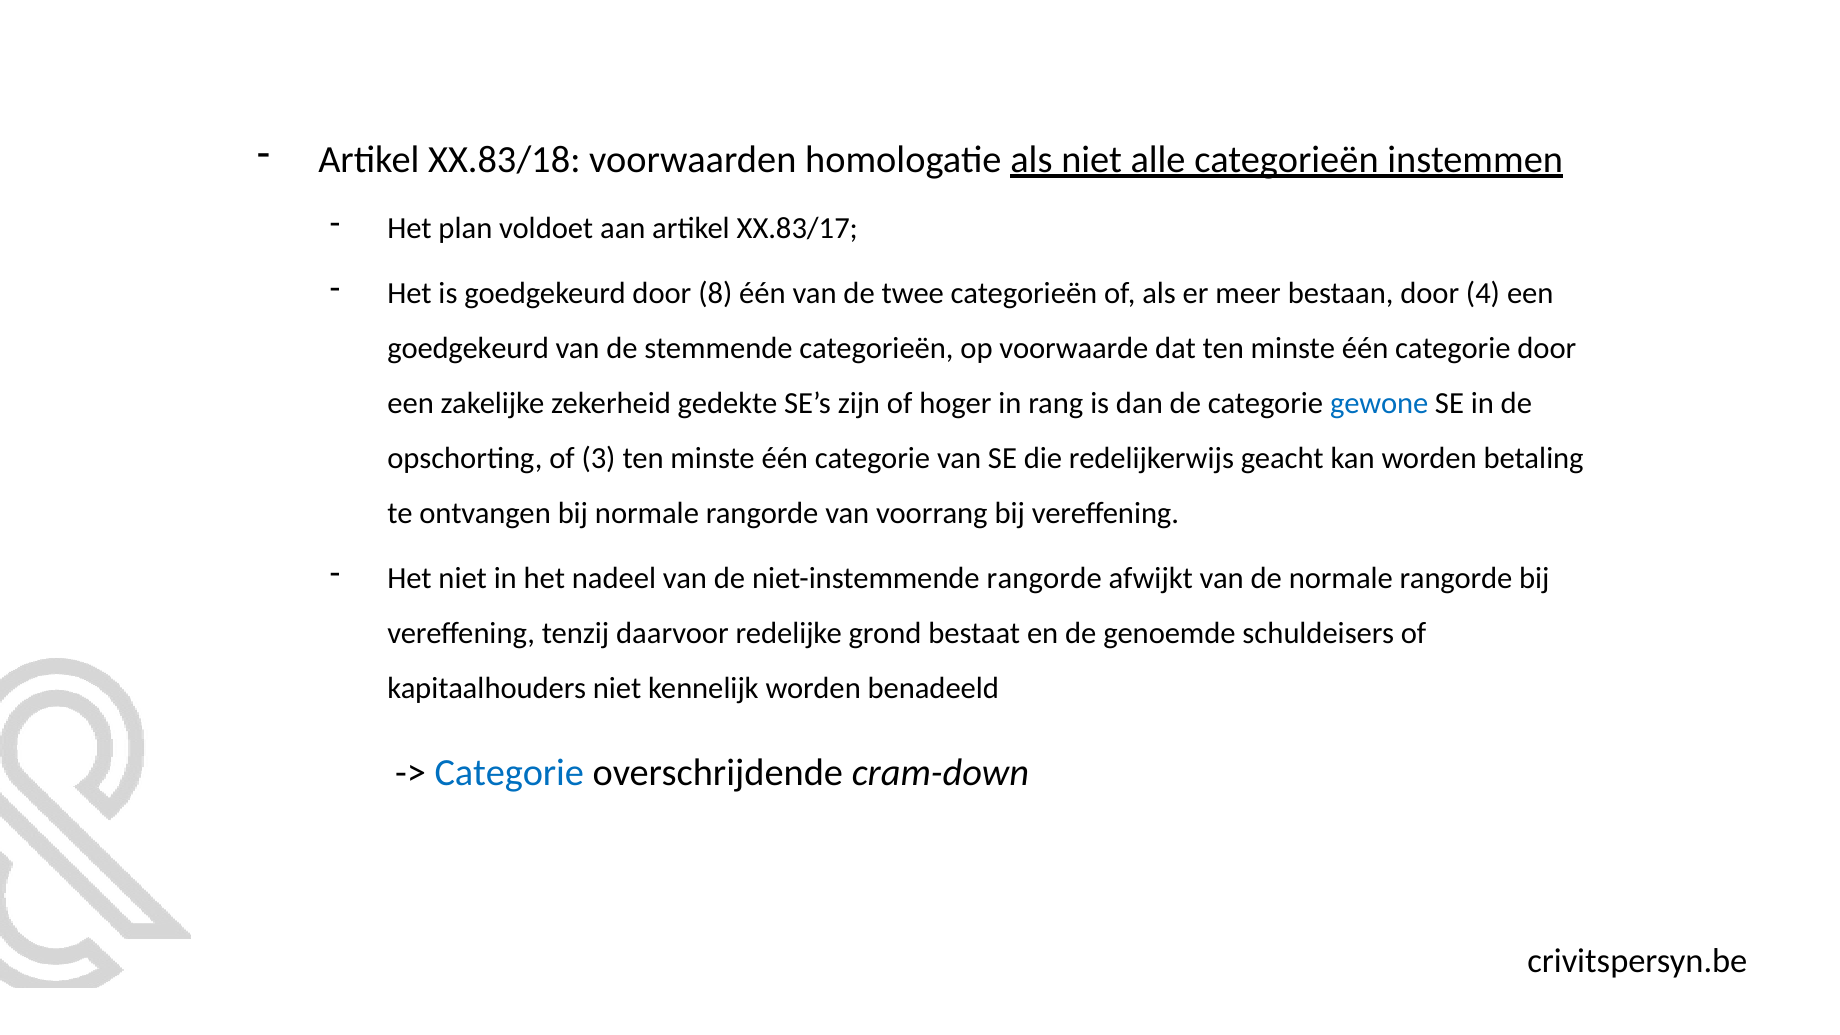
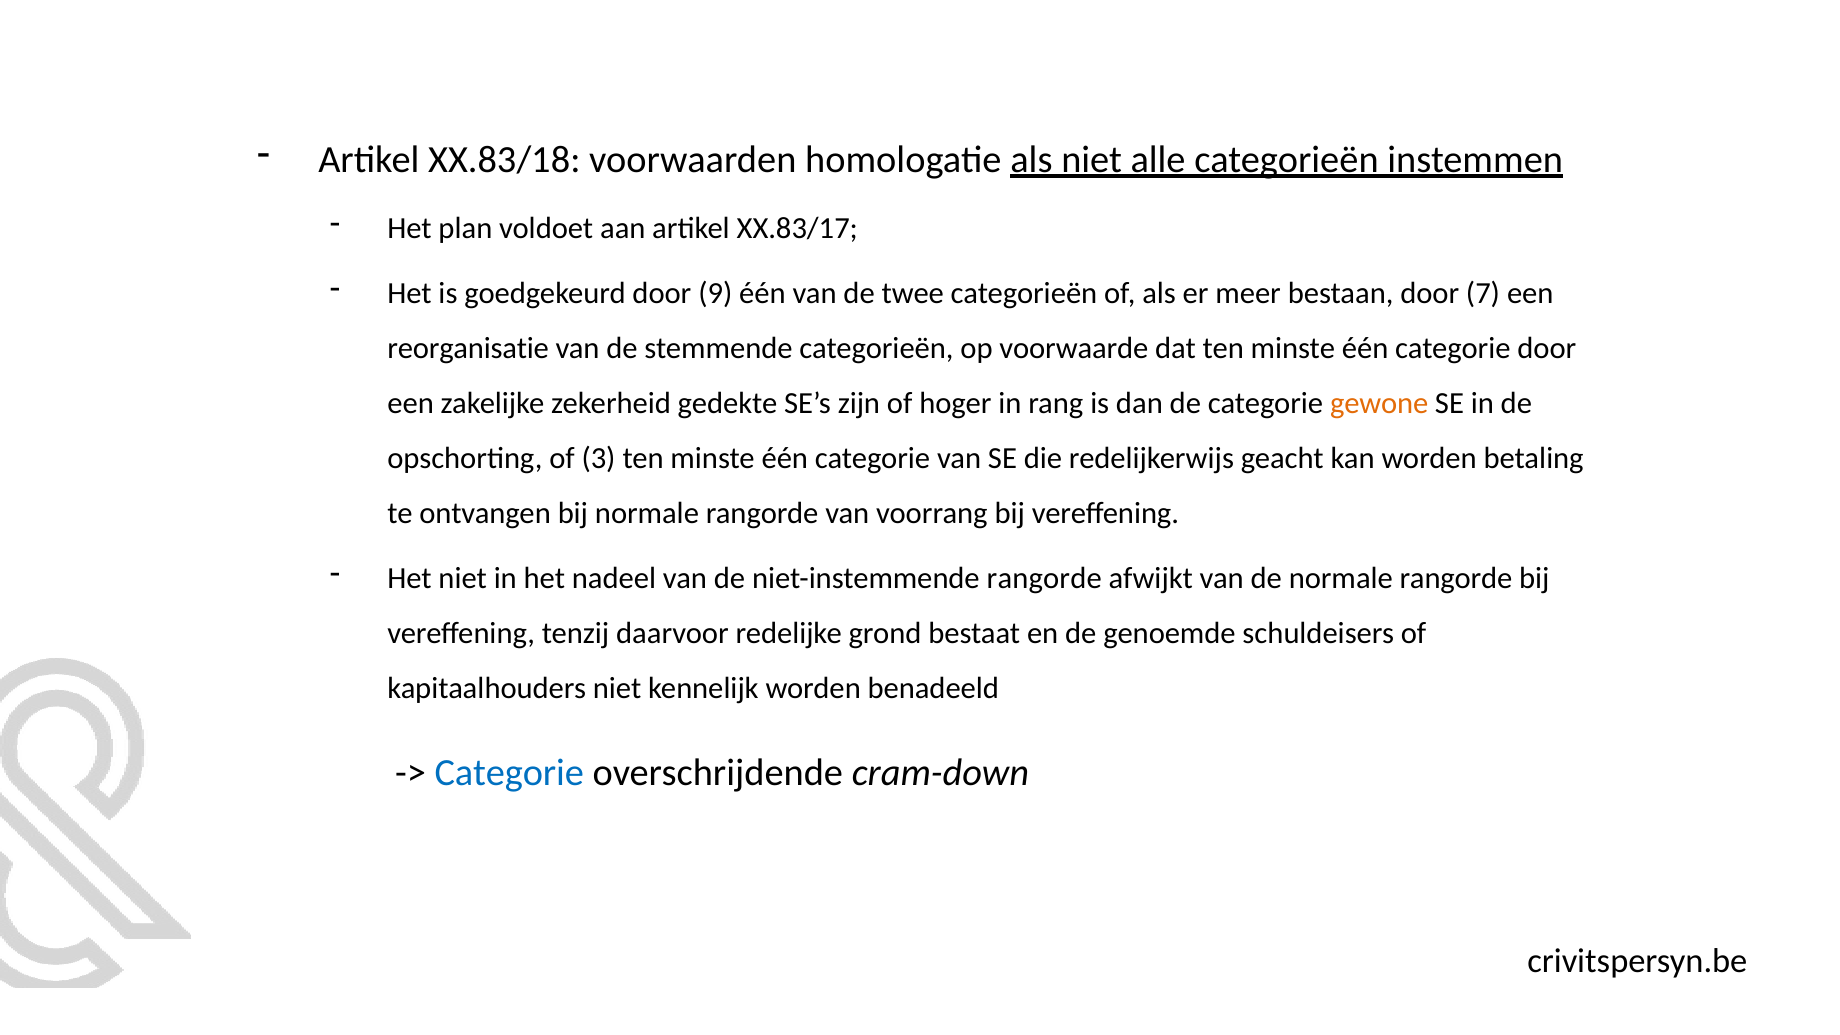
8: 8 -> 9
4: 4 -> 7
goedgekeurd at (468, 348): goedgekeurd -> reorganisatie
gewone colour: blue -> orange
